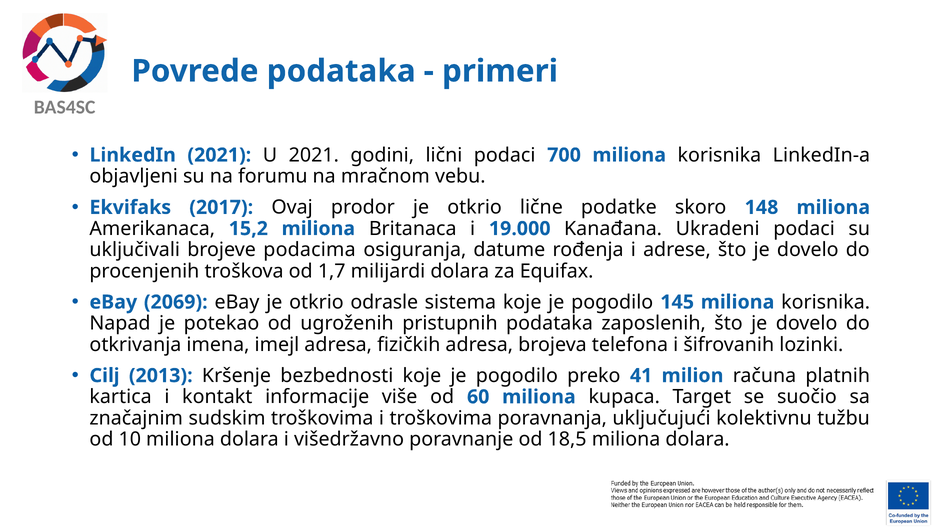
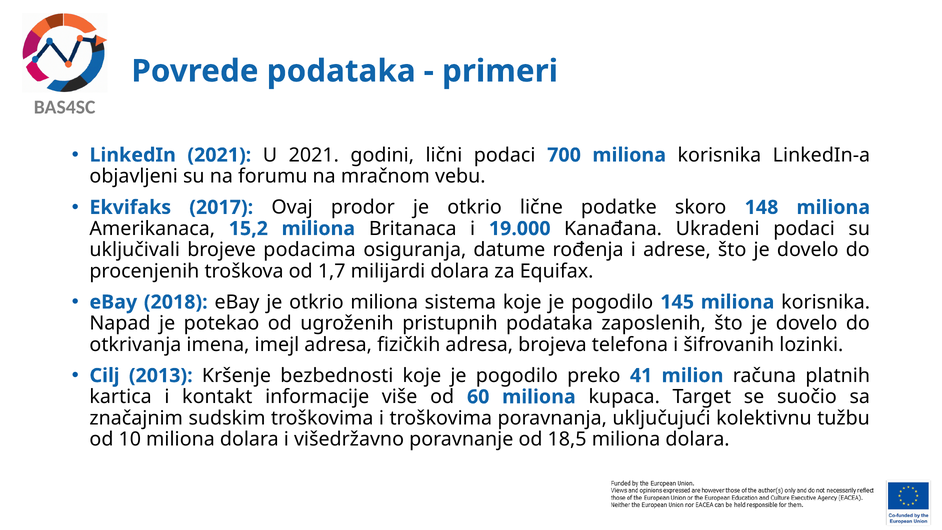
2069: 2069 -> 2018
otkrio odrasle: odrasle -> miliona
